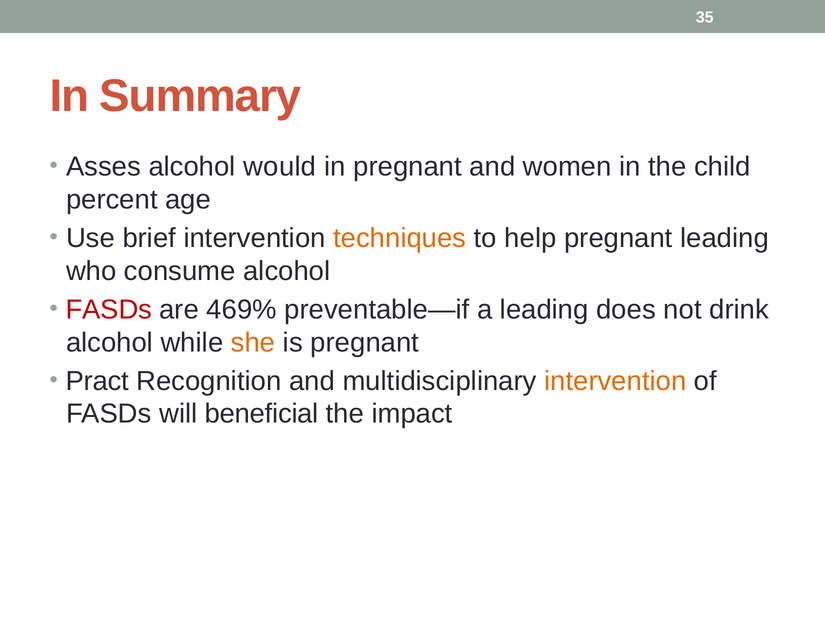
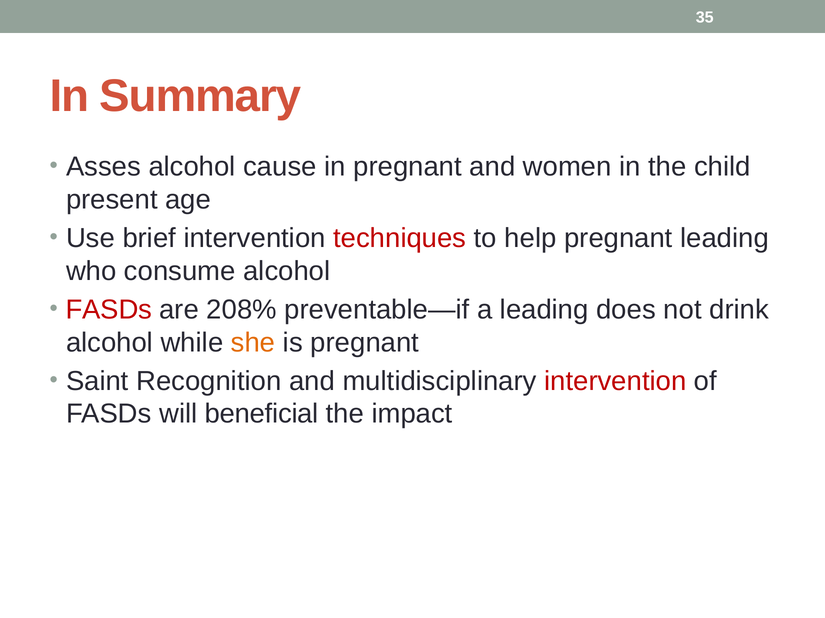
would: would -> cause
percent: percent -> present
techniques colour: orange -> red
469%: 469% -> 208%
Pract: Pract -> Saint
intervention at (615, 381) colour: orange -> red
